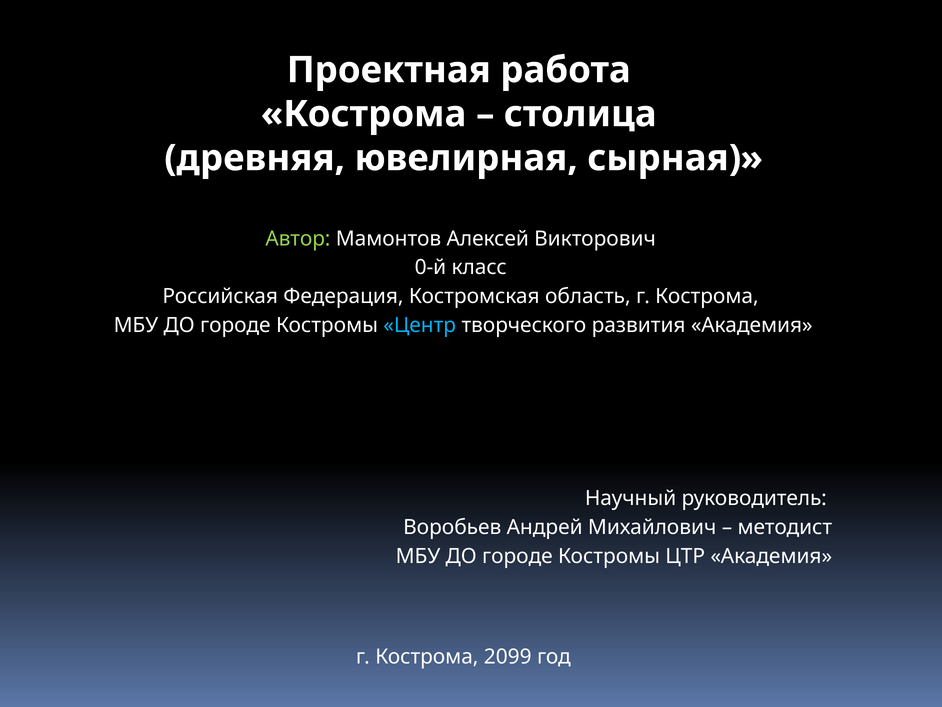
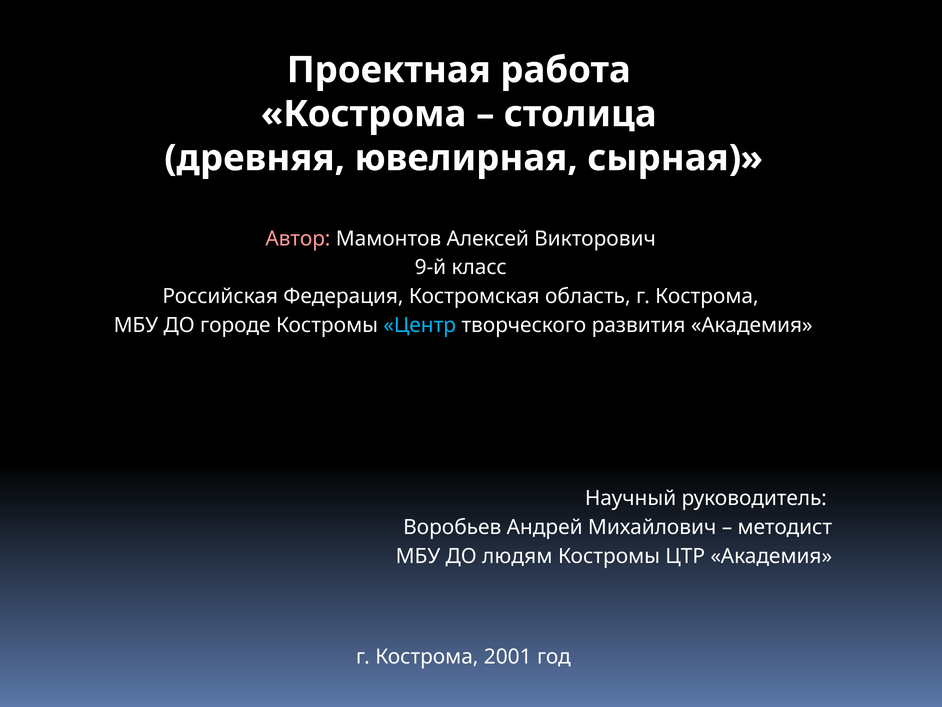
Автор colour: light green -> pink
0-й: 0-й -> 9-й
городе at (517, 556): городе -> людям
2099: 2099 -> 2001
